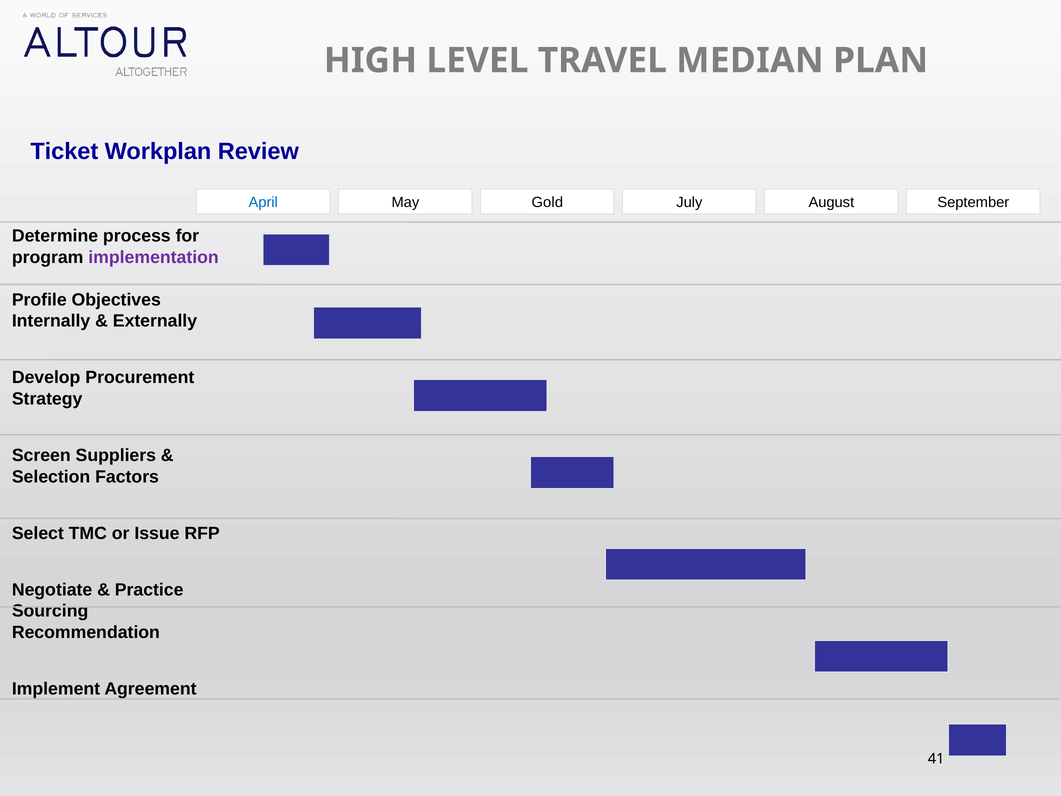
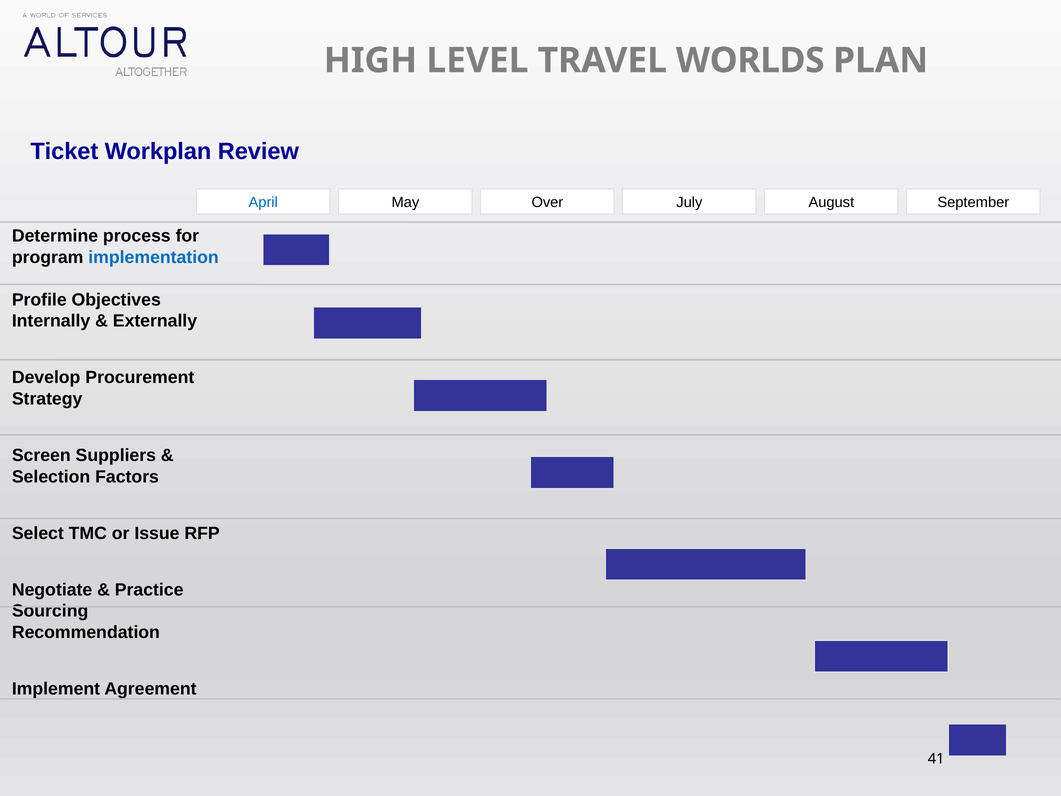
MEDIAN: MEDIAN -> WORLDS
Gold: Gold -> Over
implementation colour: purple -> blue
